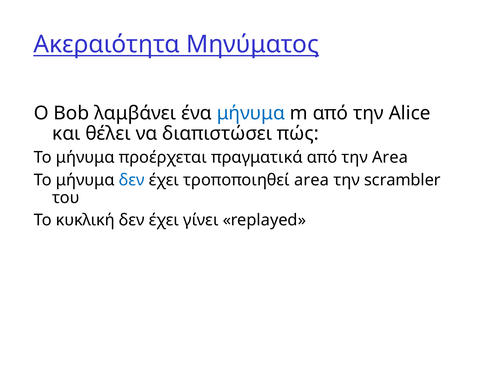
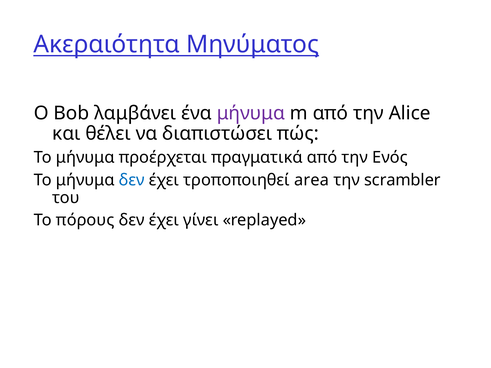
μήνυμα at (251, 113) colour: blue -> purple
την Area: Area -> Ενός
κυκλική: κυκλική -> πόρους
